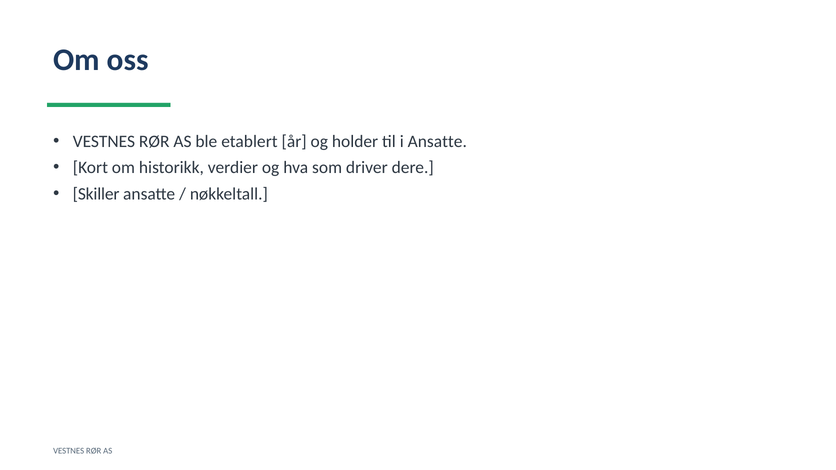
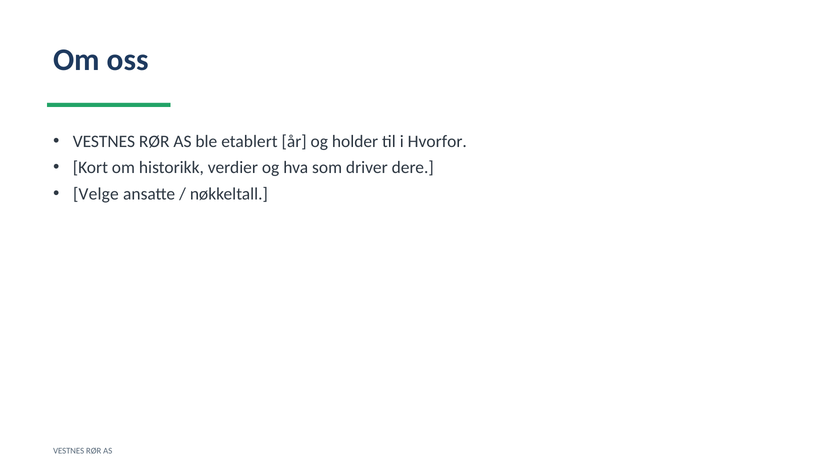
i Ansatte: Ansatte -> Hvorfor
Skiller: Skiller -> Velge
